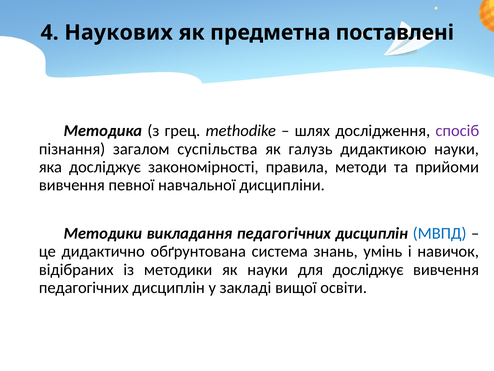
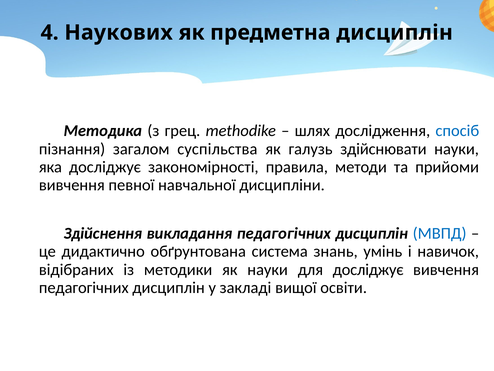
предметна поставлені: поставлені -> дисциплін
спосіб colour: purple -> blue
дидактикою: дидактикою -> здійснювати
Методики at (103, 233): Методики -> Здійснення
